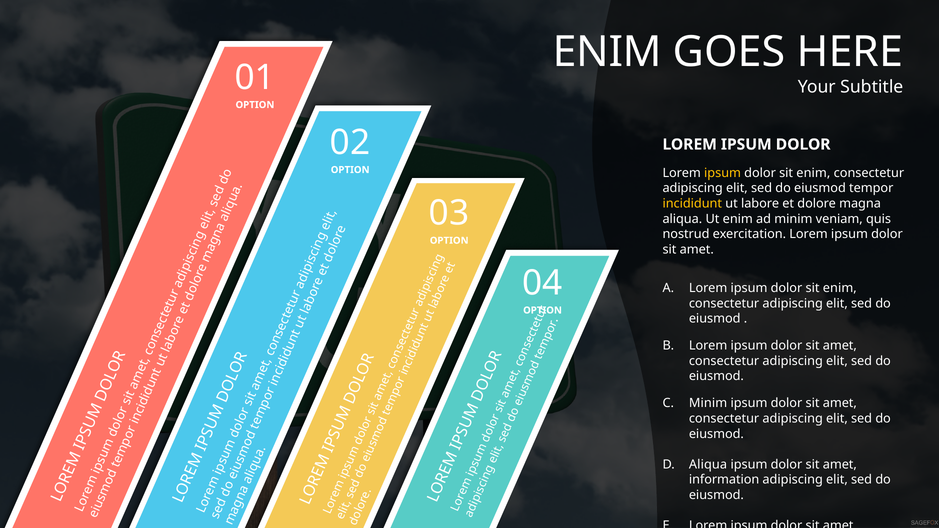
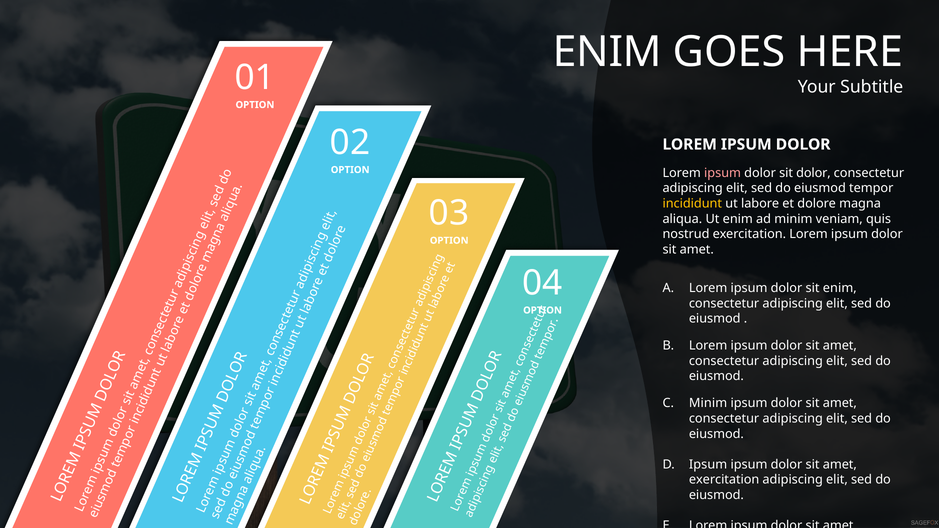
ipsum at (723, 173) colour: yellow -> pink
enim at (813, 173): enim -> dolor
Aliqua at (708, 465): Aliqua -> Ipsum
information at (724, 480): information -> exercitation
